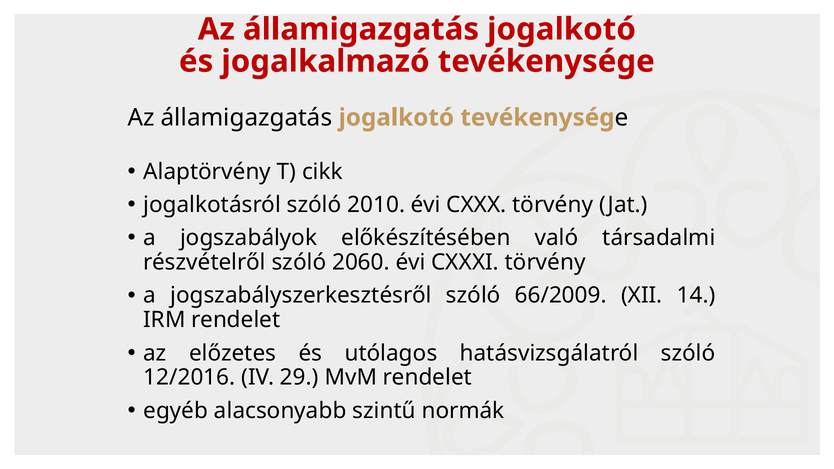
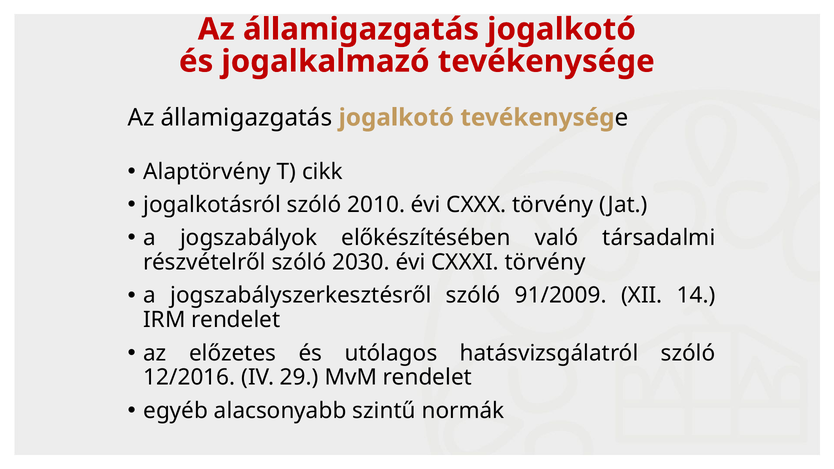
2060: 2060 -> 2030
66/2009: 66/2009 -> 91/2009
